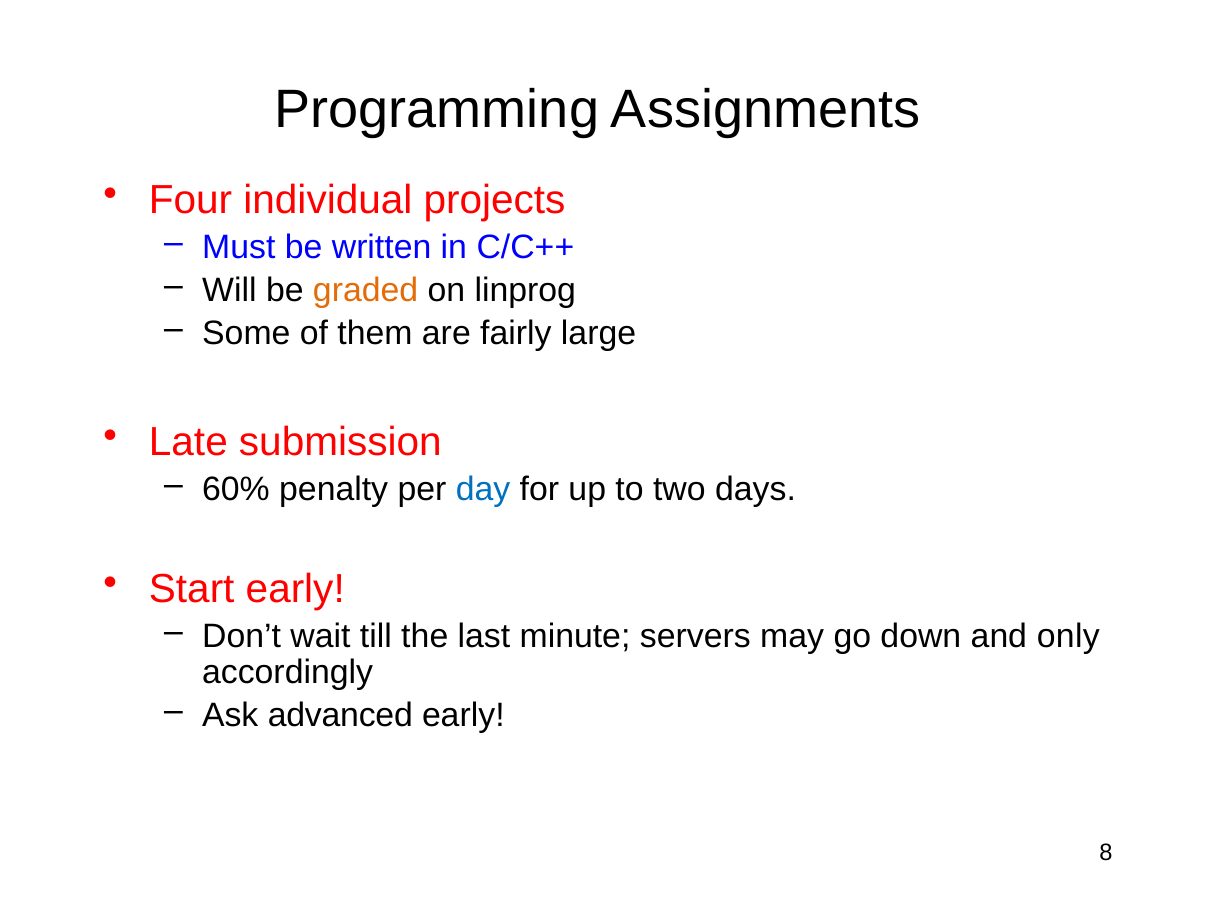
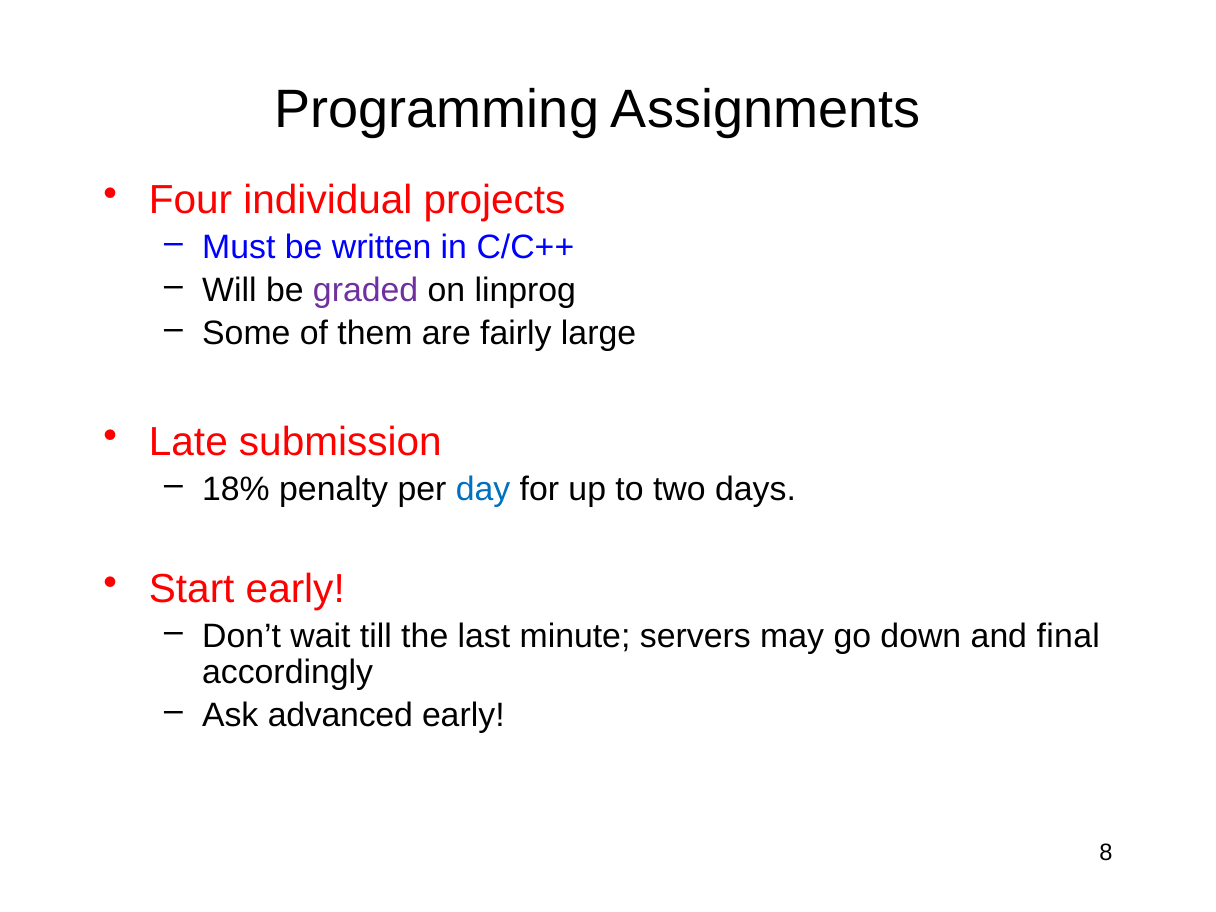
graded colour: orange -> purple
60%: 60% -> 18%
only: only -> final
